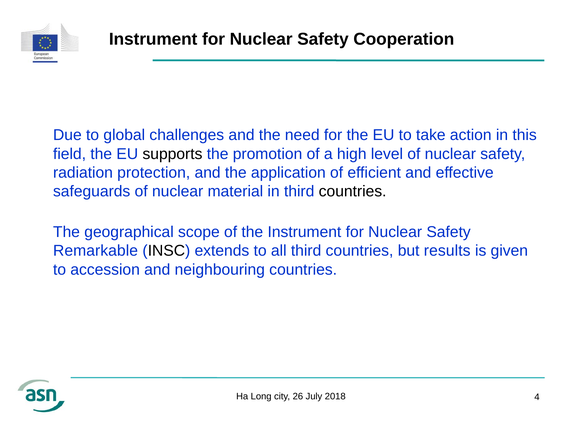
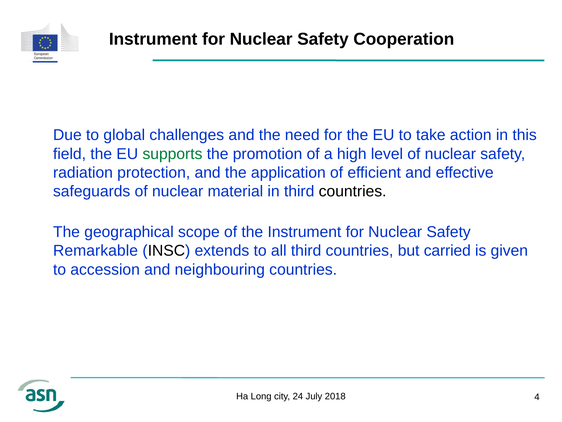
supports colour: black -> green
results: results -> carried
26: 26 -> 24
